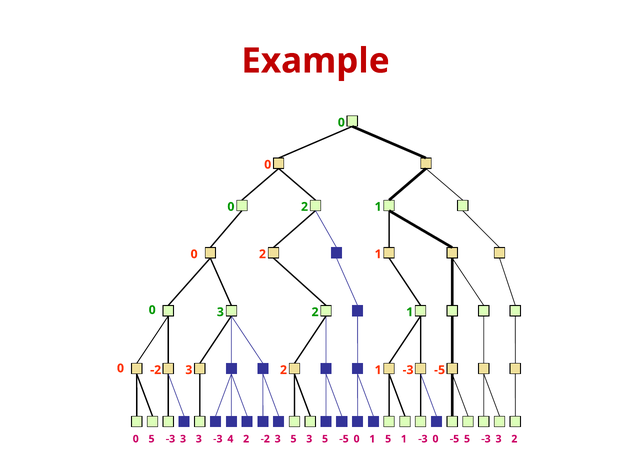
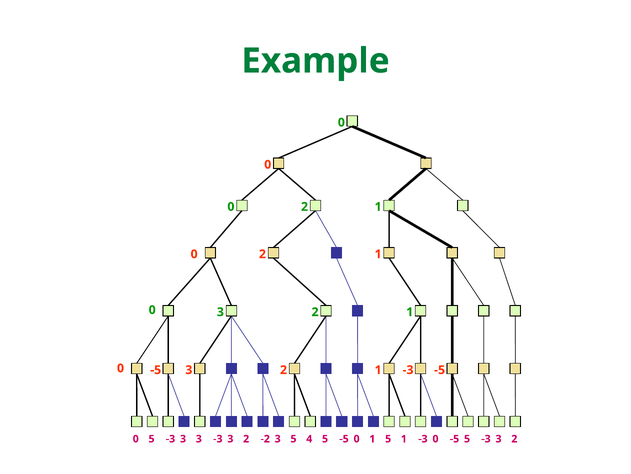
Example colour: red -> green
0 -2: -2 -> -5
-3 4: 4 -> 3
-3 3: 3 -> 4
